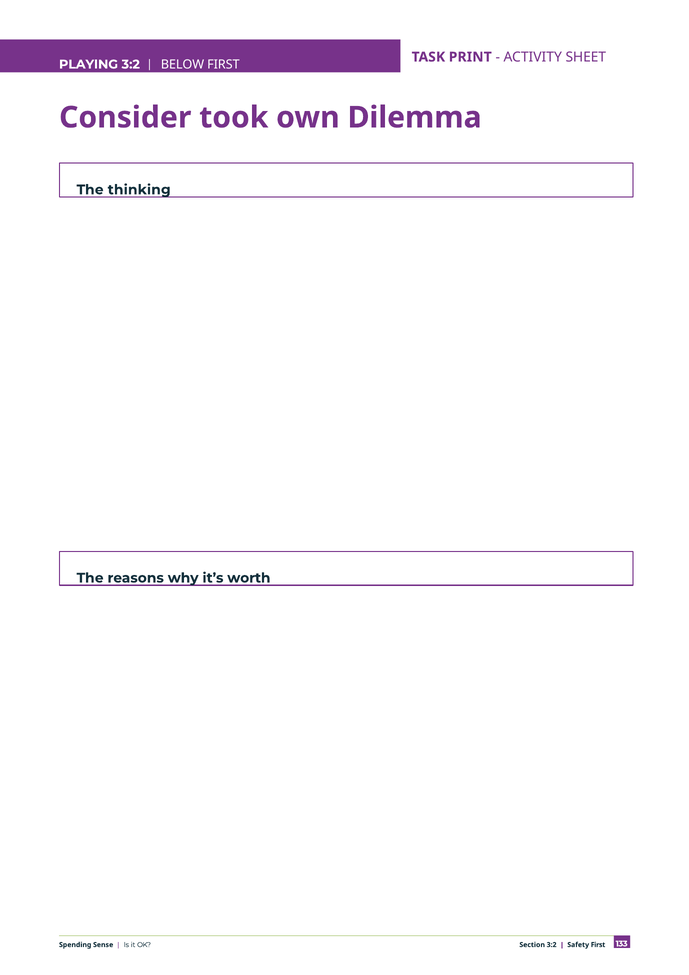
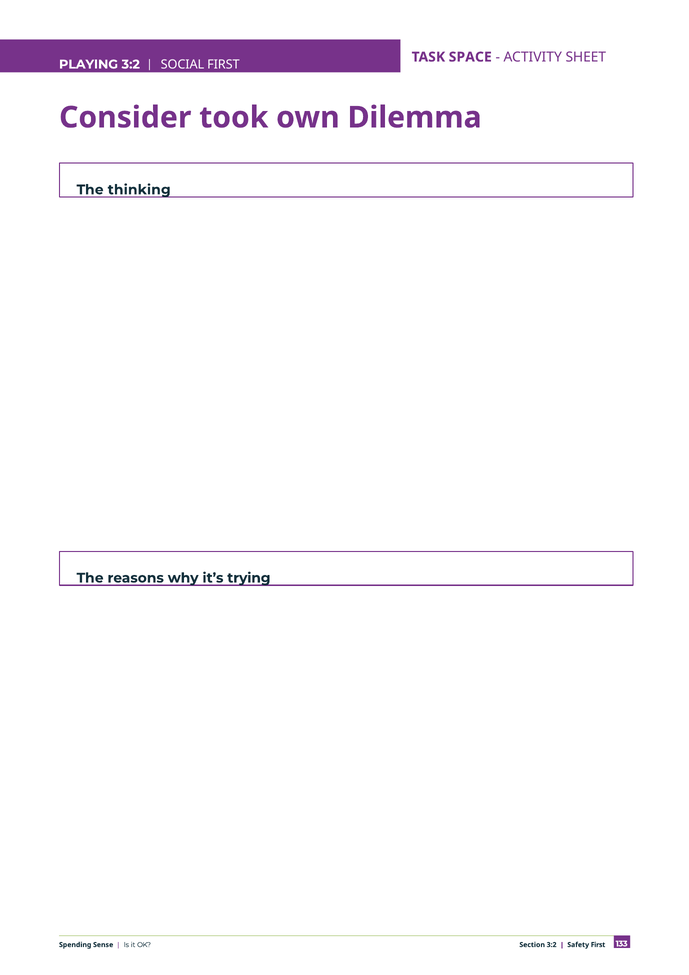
PRINT: PRINT -> SPACE
BELOW: BELOW -> SOCIAL
worth: worth -> trying
